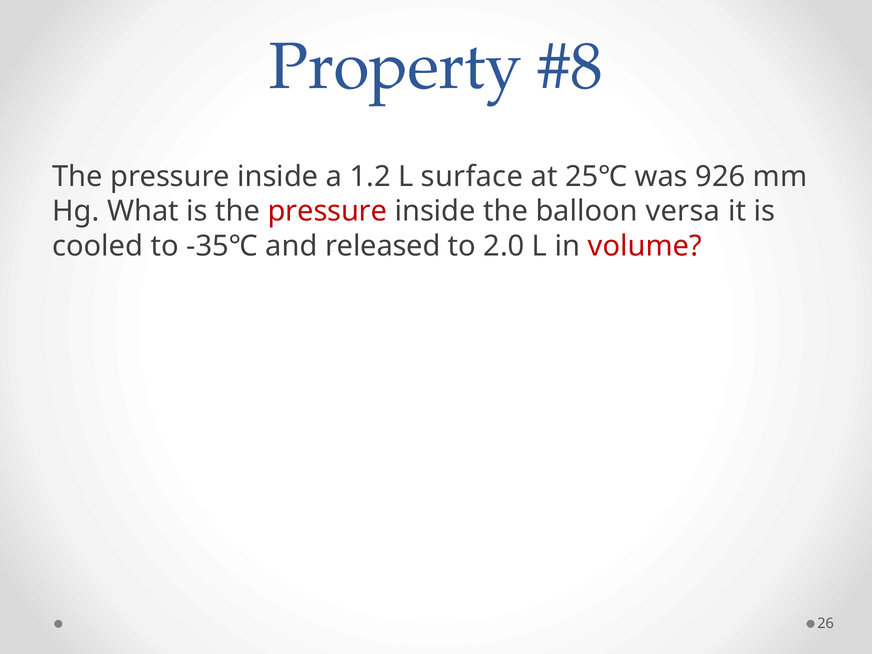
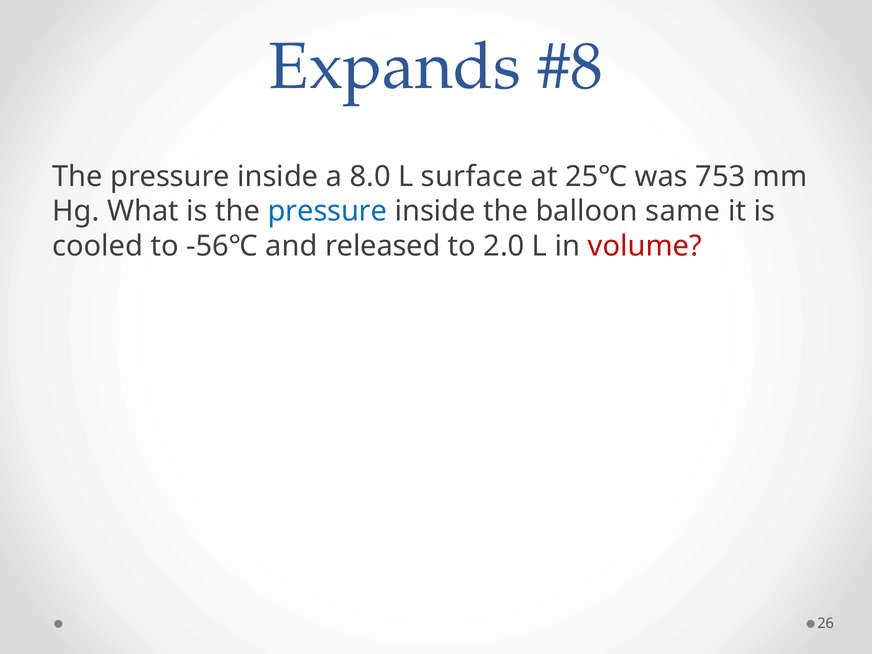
Property: Property -> Expands
1.2: 1.2 -> 8.0
926: 926 -> 753
pressure at (327, 211) colour: red -> blue
versa: versa -> same
-35℃: -35℃ -> -56℃
